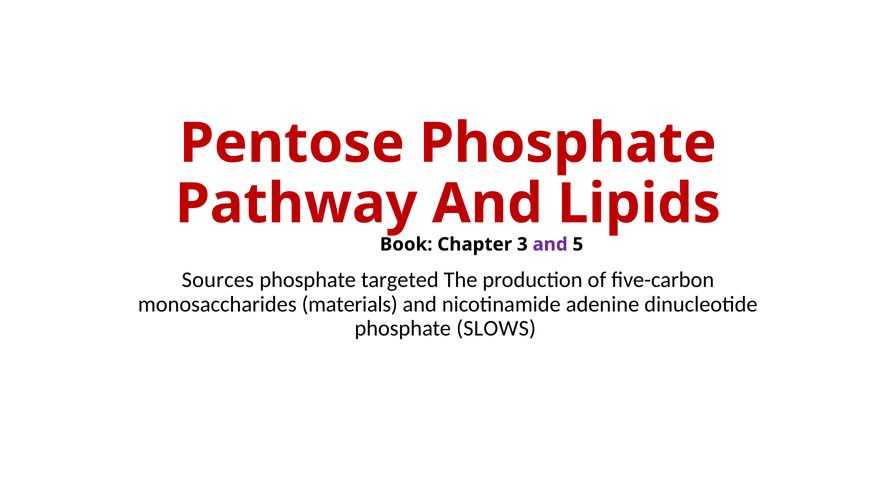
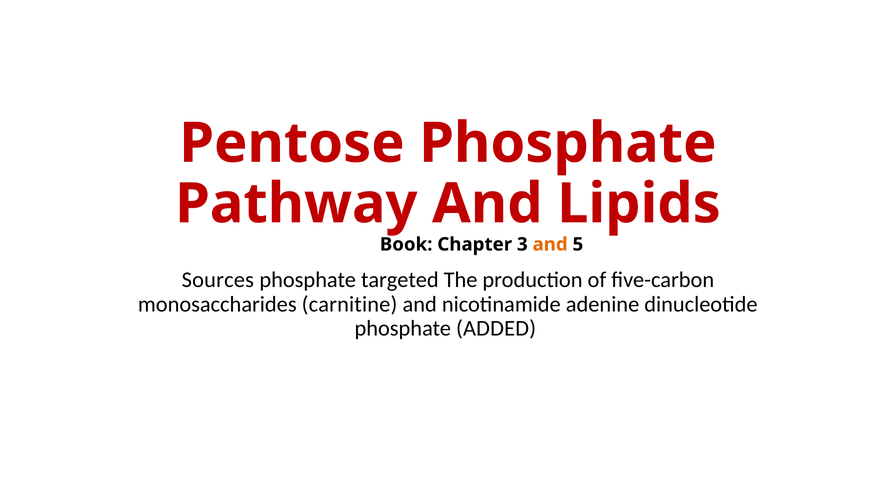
and at (550, 244) colour: purple -> orange
materials: materials -> carnitine
SLOWS: SLOWS -> ADDED
